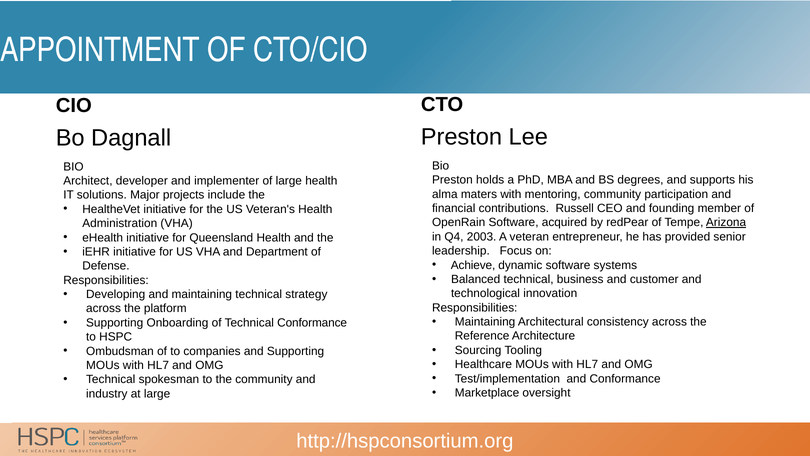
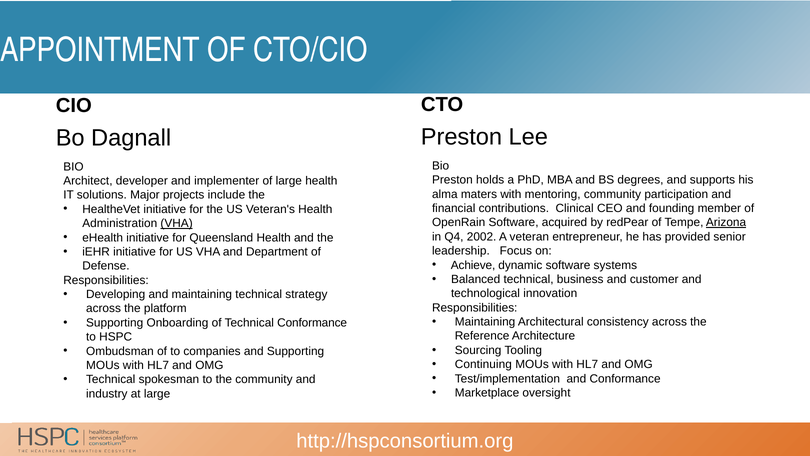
Russell: Russell -> Clinical
VHA at (177, 223) underline: none -> present
2003: 2003 -> 2002
Healthcare: Healthcare -> Continuing
